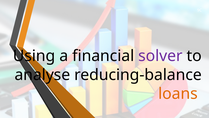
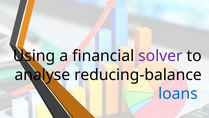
loans colour: orange -> blue
